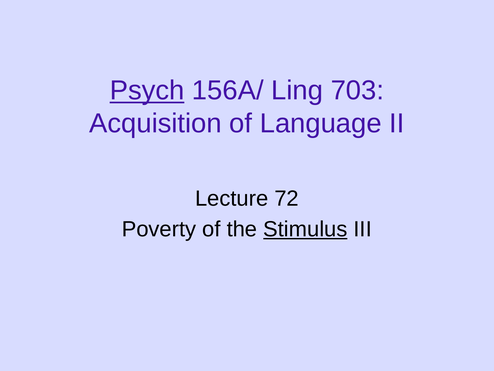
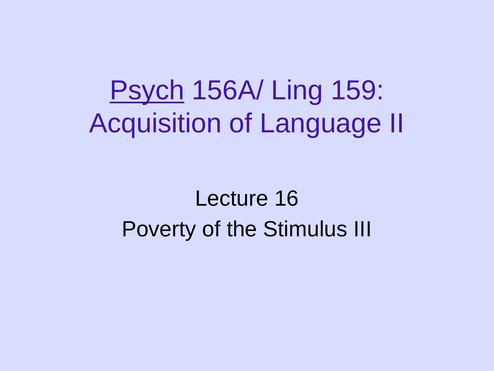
703: 703 -> 159
72: 72 -> 16
Stimulus underline: present -> none
